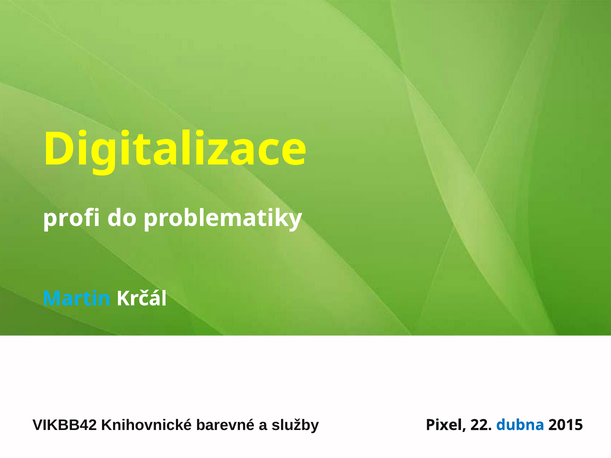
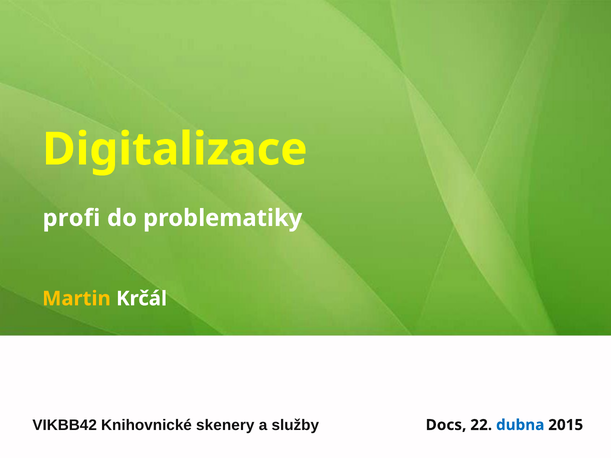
Martin colour: light blue -> yellow
barevné: barevné -> skenery
Pixel: Pixel -> Docs
